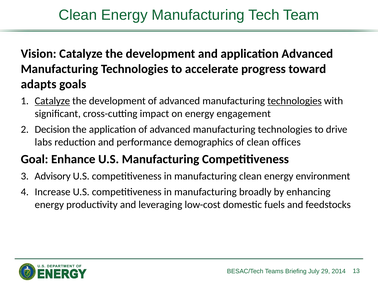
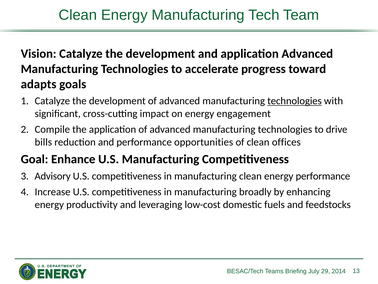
Catalyze at (52, 101) underline: present -> none
Decision: Decision -> Compile
labs: labs -> bills
demographics: demographics -> opportunities
energy environment: environment -> performance
